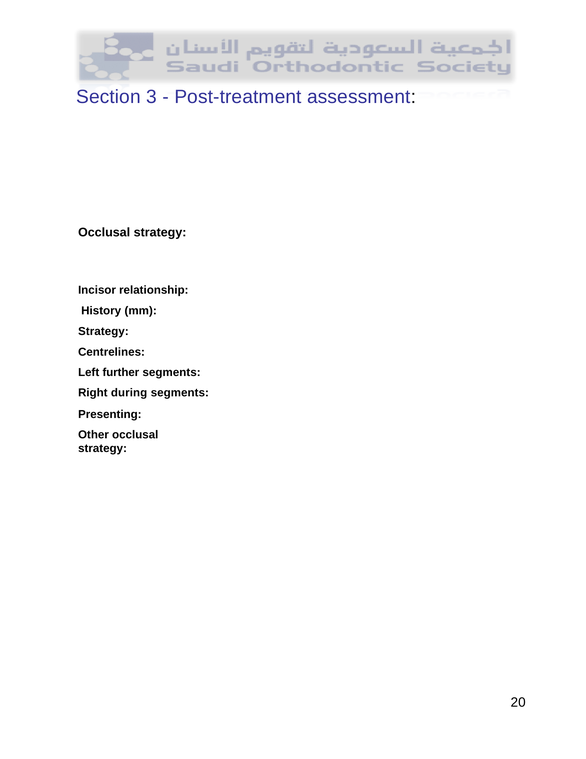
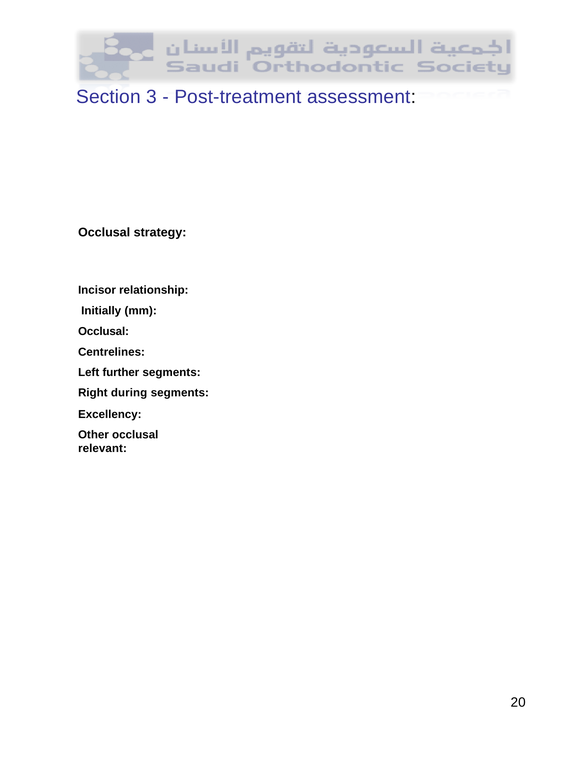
History: History -> Initially
Strategy at (103, 331): Strategy -> Occlusal
Presenting: Presenting -> Excellency
strategy at (102, 448): strategy -> relevant
